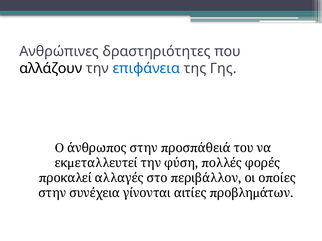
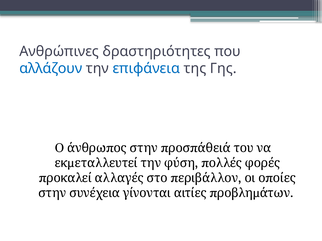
αλλάζουν colour: black -> blue
